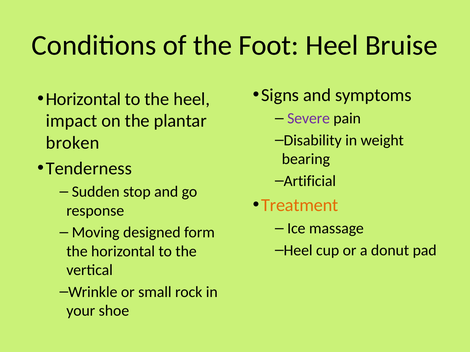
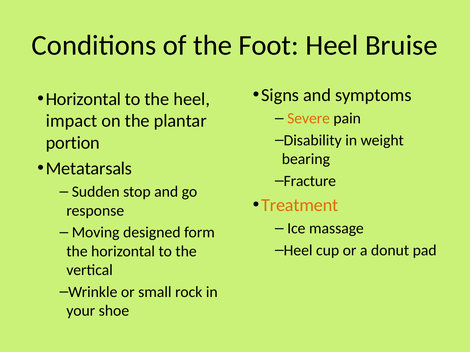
Severe colour: purple -> orange
broken: broken -> portion
Tenderness: Tenderness -> Metatarsals
Artificial: Artificial -> Fracture
